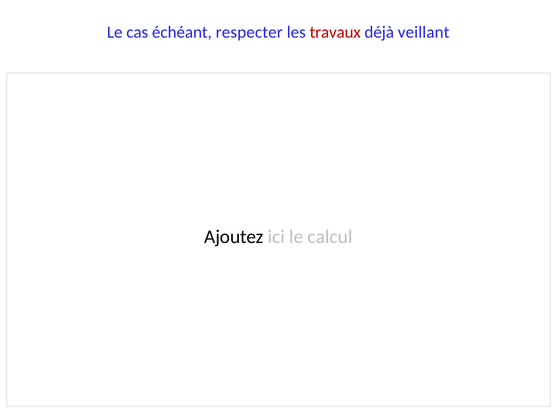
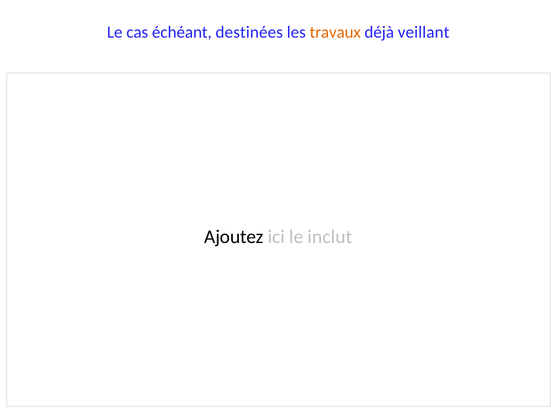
respecter: respecter -> destinées
travaux colour: red -> orange
calcul: calcul -> inclut
